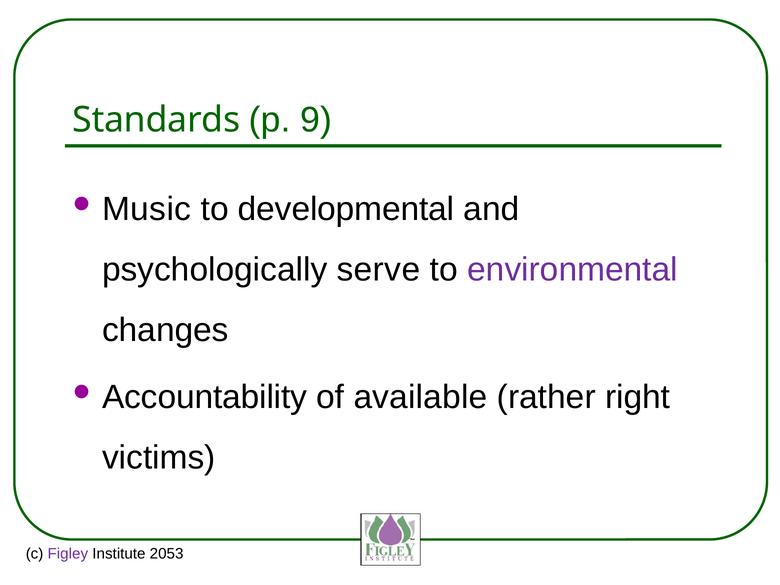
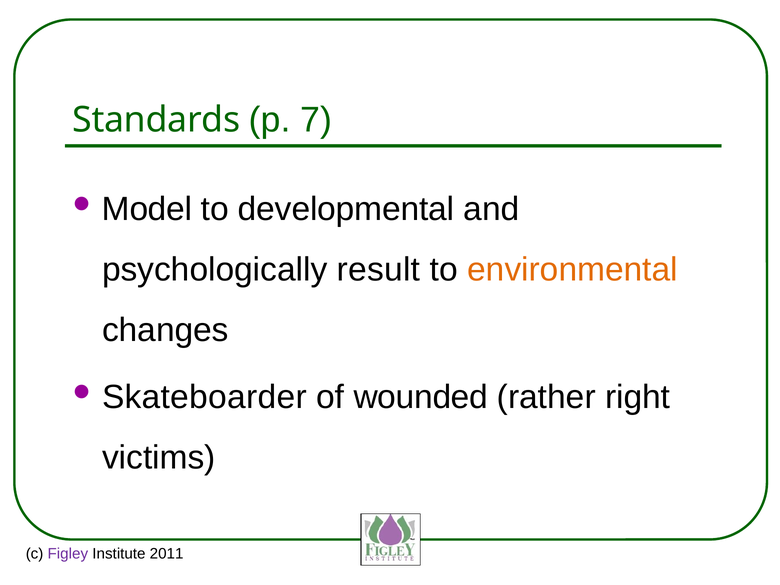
9: 9 -> 7
Music: Music -> Model
serve: serve -> result
environmental colour: purple -> orange
Accountability: Accountability -> Skateboarder
available: available -> wounded
2053: 2053 -> 2011
